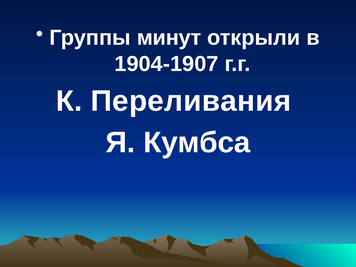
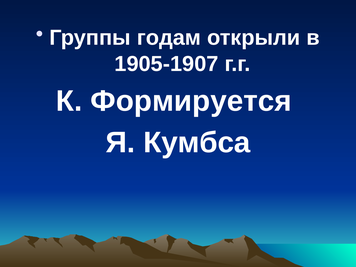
минут: минут -> годам
1904-1907: 1904-1907 -> 1905-1907
Переливания: Переливания -> Формируется
